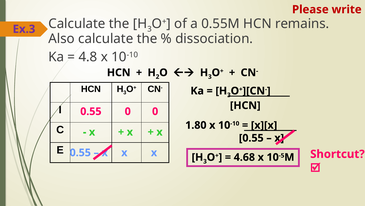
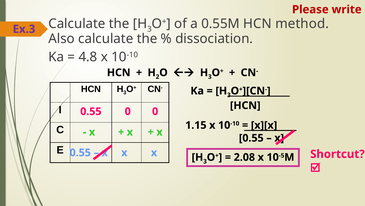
remains: remains -> method
1.80: 1.80 -> 1.15
4.68: 4.68 -> 2.08
